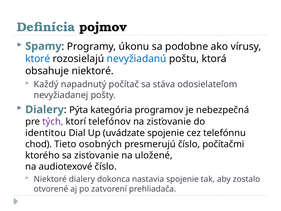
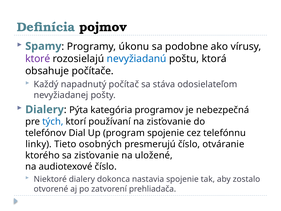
ktoré colour: blue -> purple
obsahuje niektoré: niektoré -> počítače
tých colour: purple -> blue
telefónov: telefónov -> používaní
identitou: identitou -> telefónov
uvádzate: uvádzate -> program
chod: chod -> linky
počítačmi: počítačmi -> otváranie
